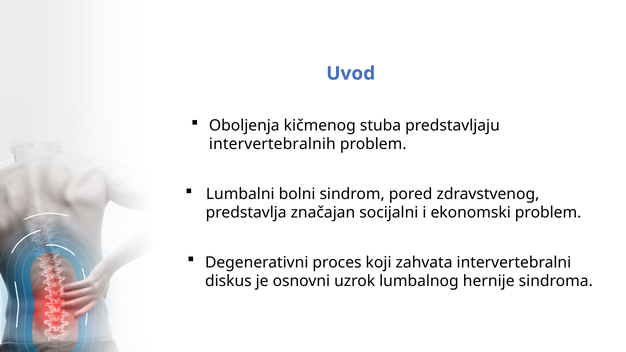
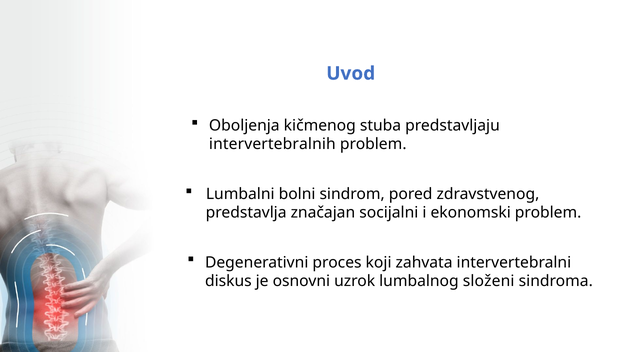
hernije: hernije -> složeni
